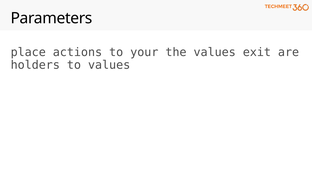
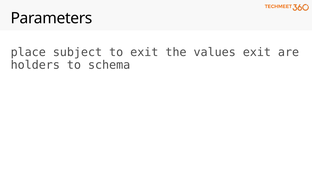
actions: actions -> subject
to your: your -> exit
to values: values -> schema
